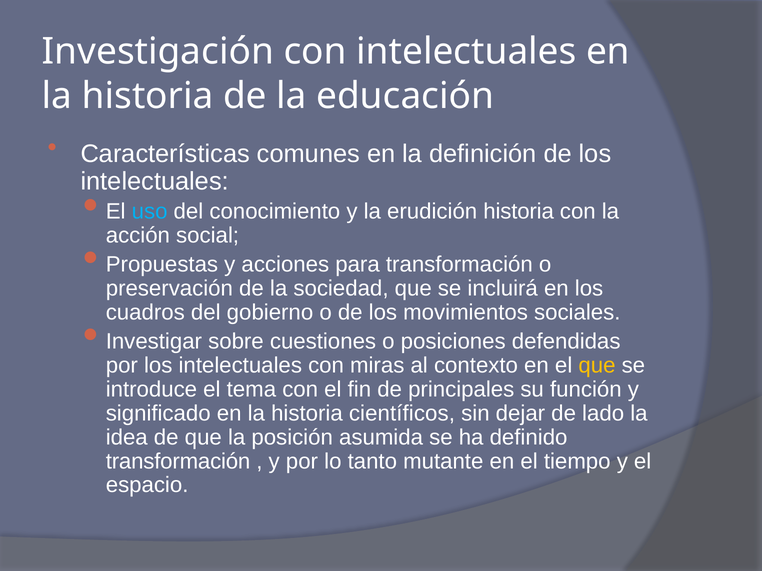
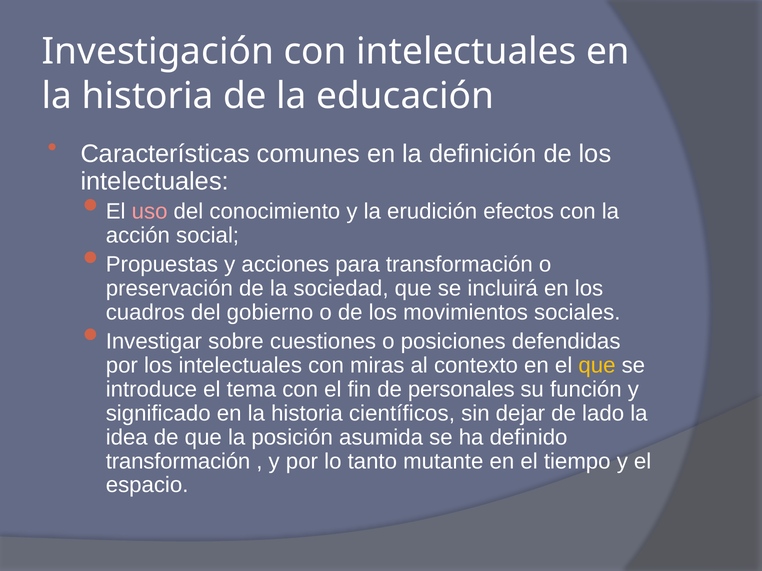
uso colour: light blue -> pink
erudición historia: historia -> efectos
principales: principales -> personales
